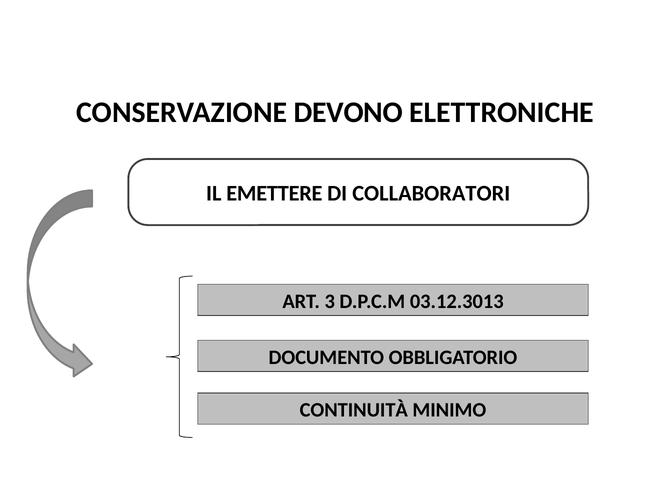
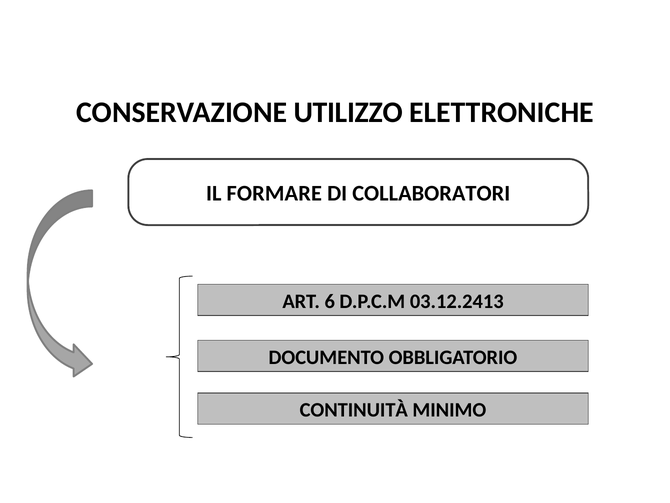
DEVONO: DEVONO -> UTILIZZO
EMETTERE: EMETTERE -> FORMARE
3: 3 -> 6
03.12.3013: 03.12.3013 -> 03.12.2413
